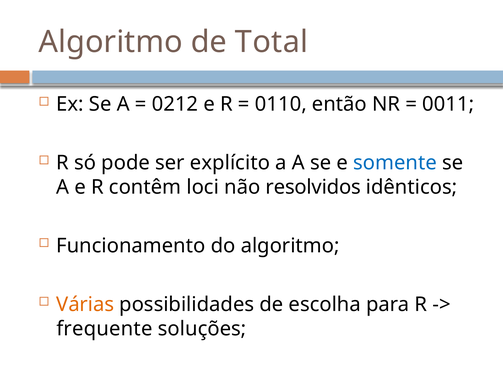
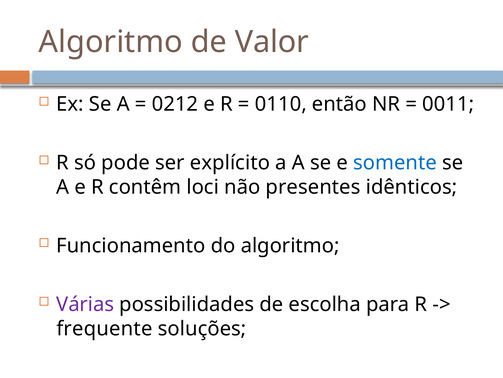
Total: Total -> Valor
resolvidos: resolvidos -> presentes
Várias colour: orange -> purple
